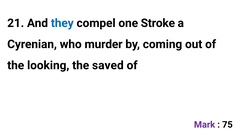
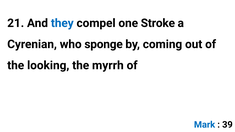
murder: murder -> sponge
saved: saved -> myrrh
Mark colour: purple -> blue
75: 75 -> 39
